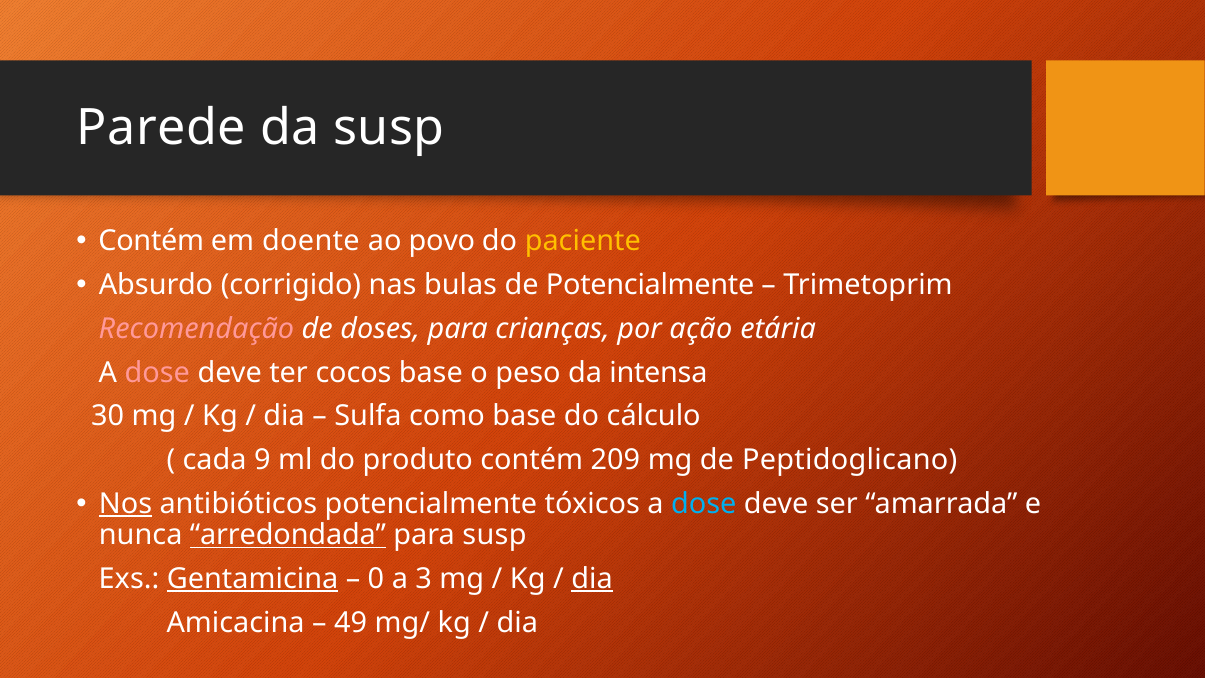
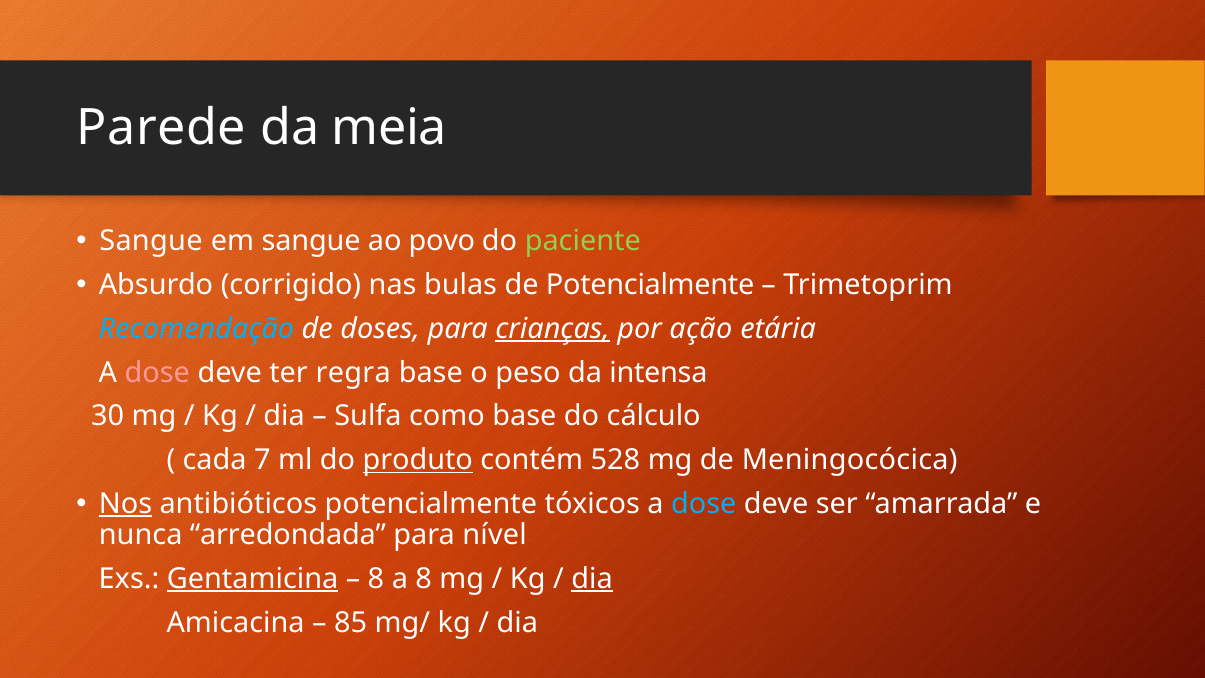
da susp: susp -> meia
Contém at (151, 241): Contém -> Sangue
em doente: doente -> sangue
paciente colour: yellow -> light green
Recomendação colour: pink -> light blue
crianças underline: none -> present
cocos: cocos -> regra
9: 9 -> 7
produto underline: none -> present
209: 209 -> 528
Peptidoglicano: Peptidoglicano -> Meningocócica
arredondada underline: present -> none
para susp: susp -> nível
0 at (376, 579): 0 -> 8
a 3: 3 -> 8
49: 49 -> 85
